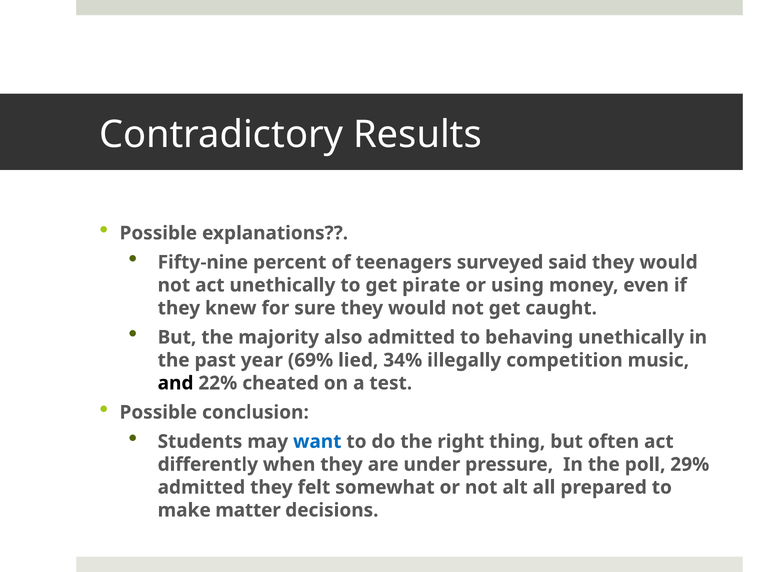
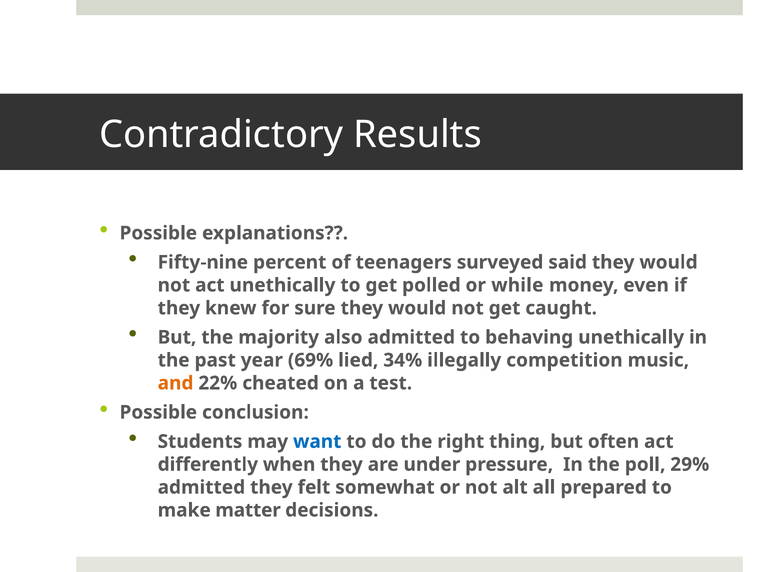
pirate: pirate -> polled
using: using -> while
and colour: black -> orange
